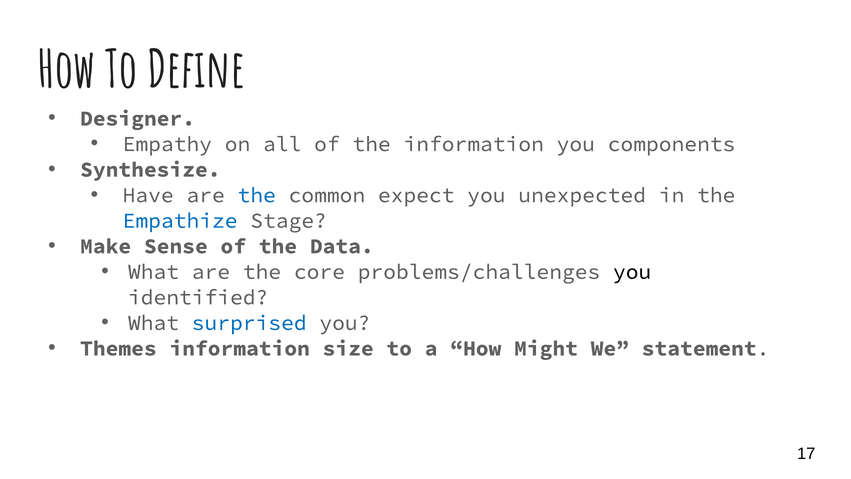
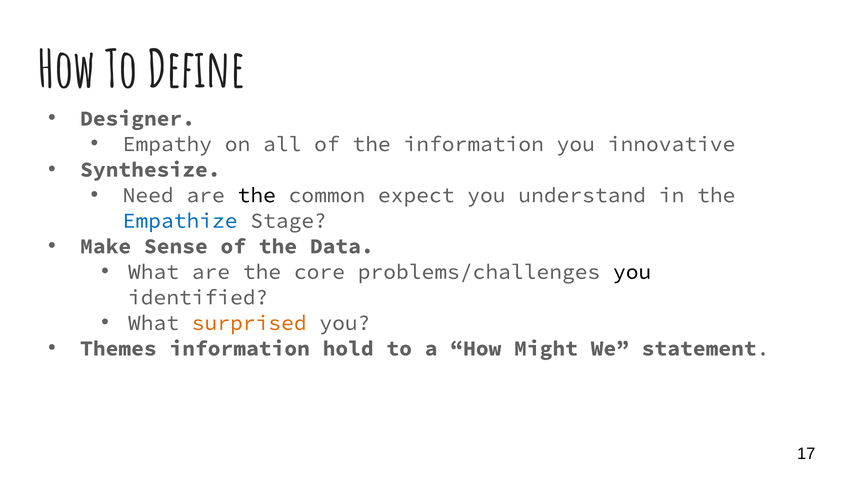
components: components -> innovative
Have: Have -> Need
the at (257, 195) colour: blue -> black
unexpected: unexpected -> understand
surprised colour: blue -> orange
size: size -> hold
